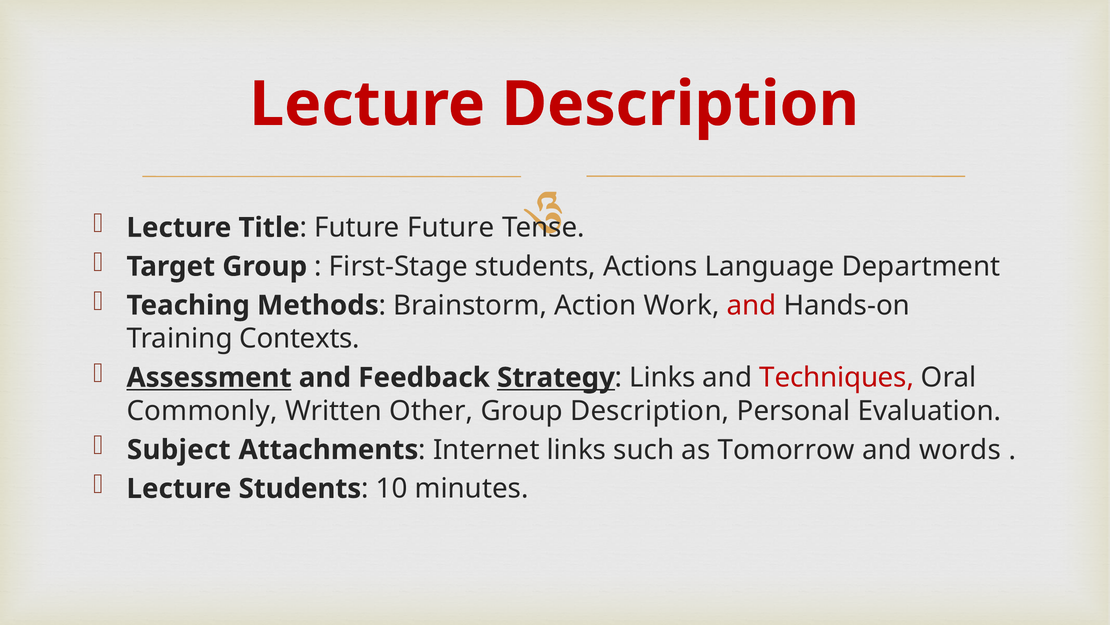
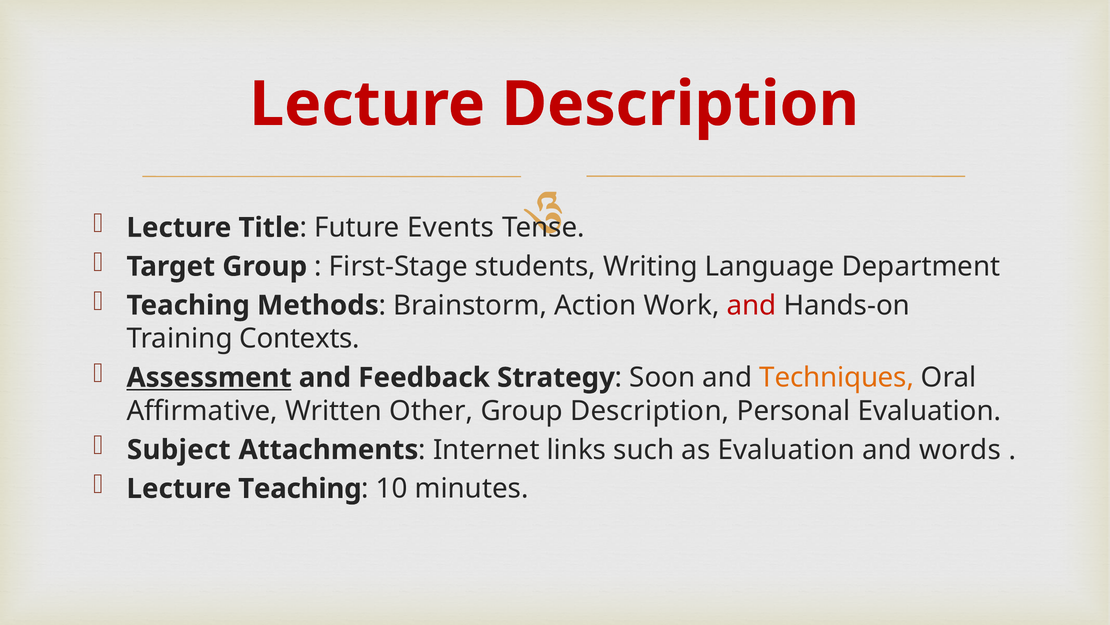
Future Future: Future -> Events
Actions: Actions -> Writing
Strategy underline: present -> none
Links at (662, 377): Links -> Soon
Techniques colour: red -> orange
Commonly: Commonly -> Affirmative
as Tomorrow: Tomorrow -> Evaluation
Lecture Students: Students -> Teaching
